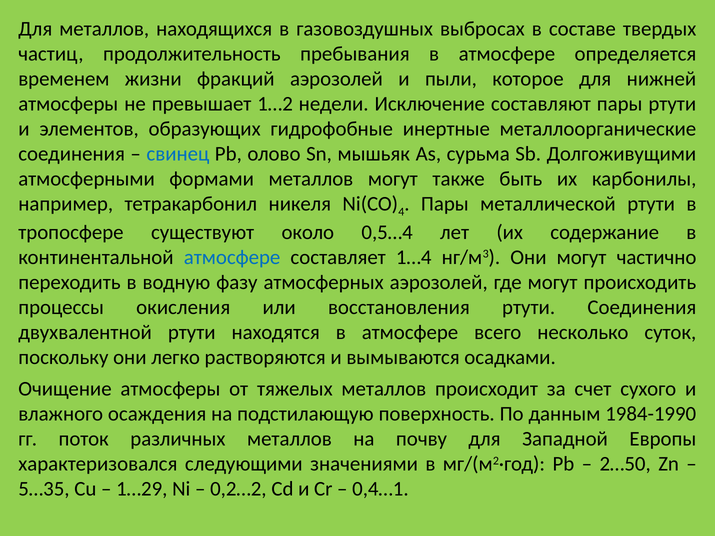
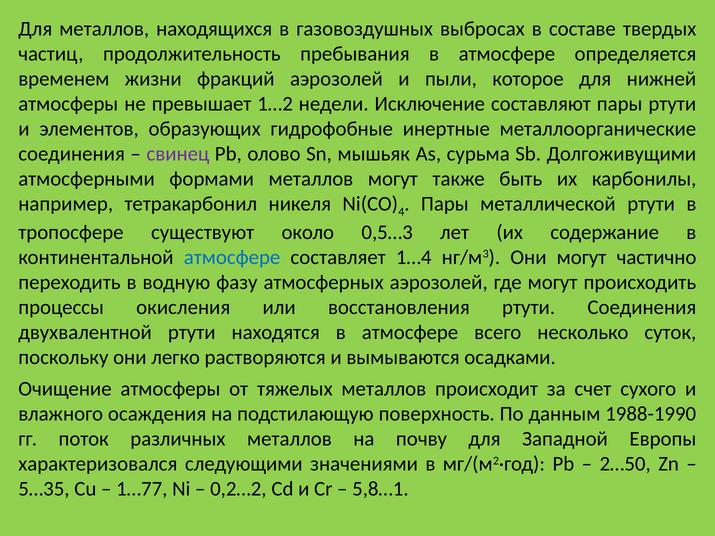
свинец colour: blue -> purple
0,5…4: 0,5…4 -> 0,5…3
1984-1990: 1984-1990 -> 1988-1990
1…29: 1…29 -> 1…77
0,4…1: 0,4…1 -> 5,8…1
